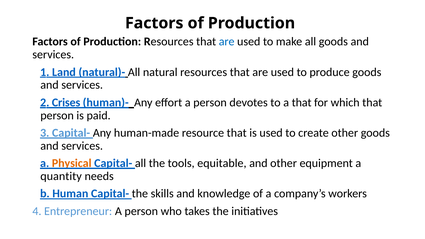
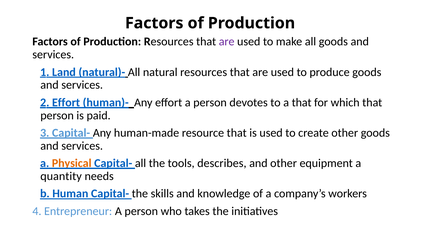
are at (227, 42) colour: blue -> purple
2 Crises: Crises -> Effort
equitable: equitable -> describes
